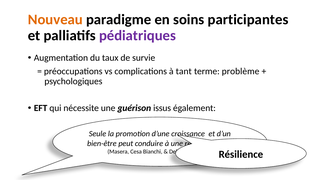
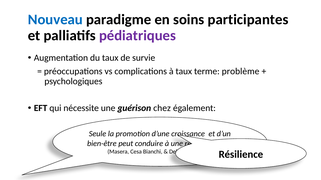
Nouveau colour: orange -> blue
à tant: tant -> taux
issus: issus -> chez
